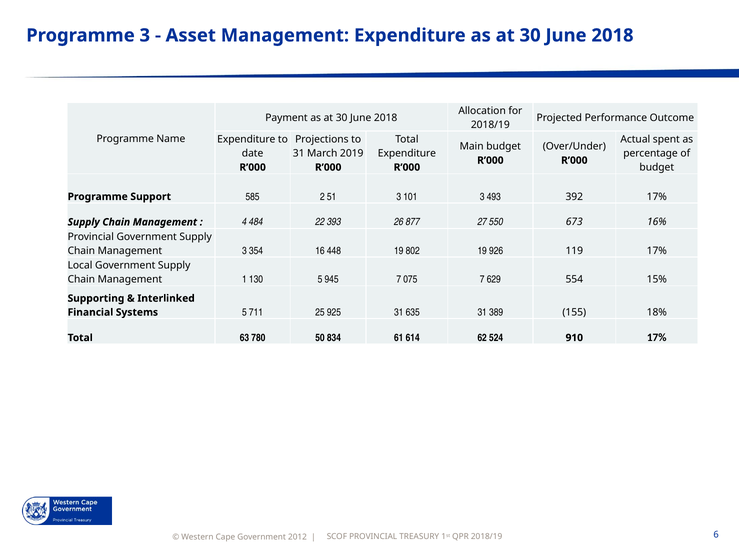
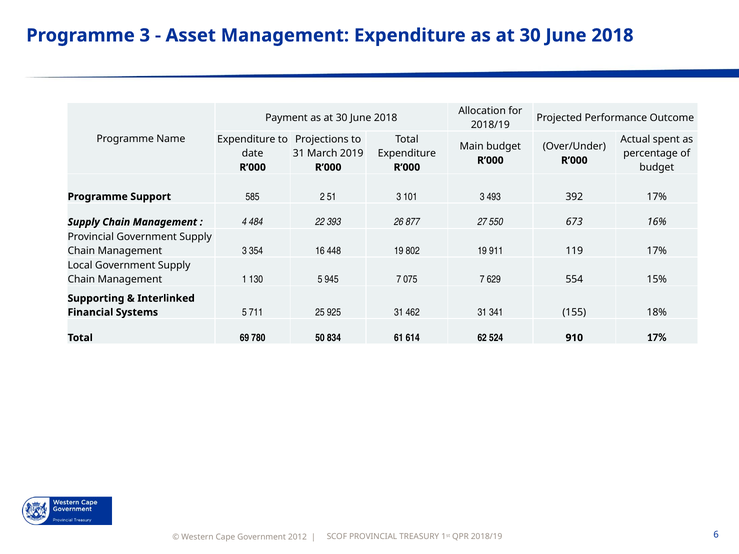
926: 926 -> 911
635: 635 -> 462
389: 389 -> 341
63: 63 -> 69
